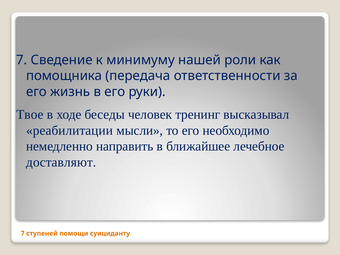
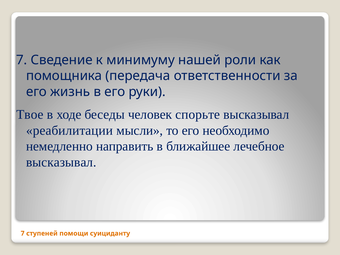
тренинг: тренинг -> спорьте
доставляют at (61, 162): доставляют -> высказывал
